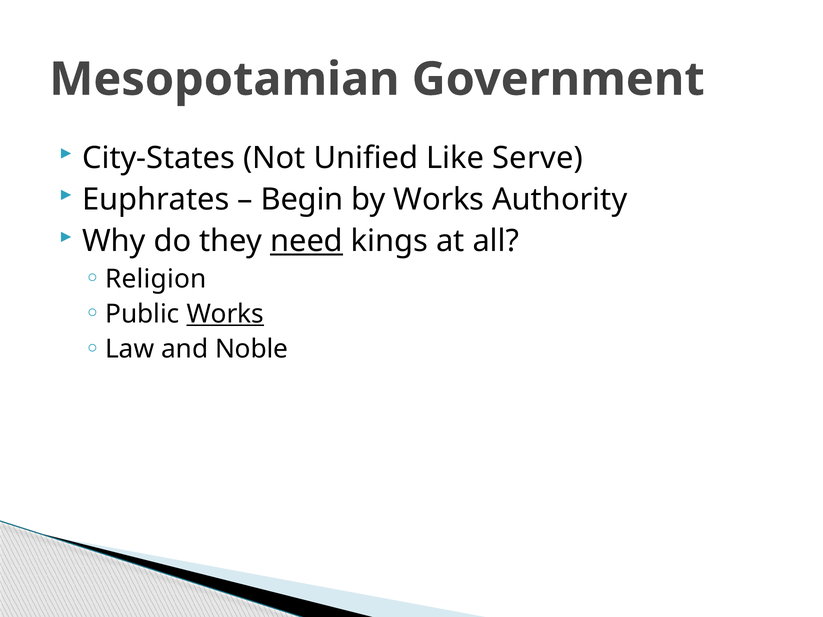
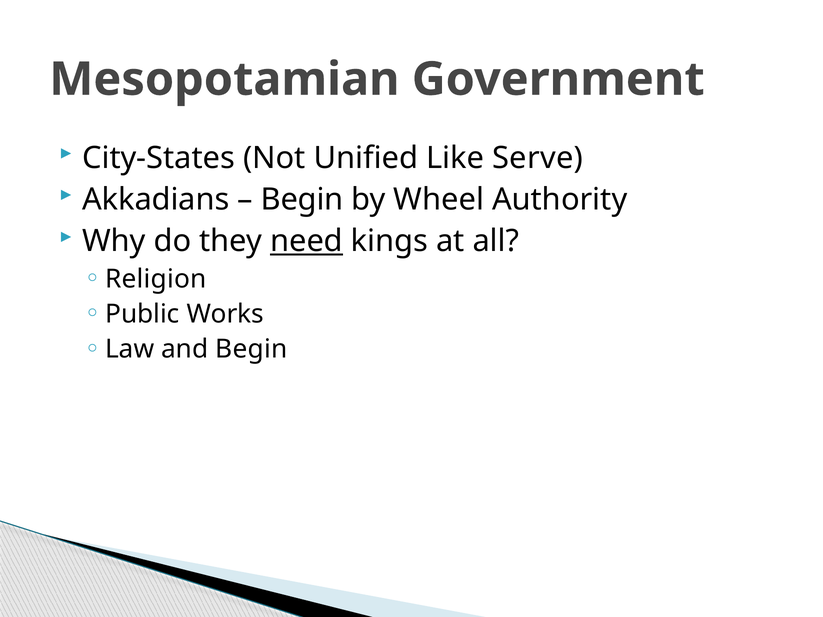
Euphrates: Euphrates -> Akkadians
by Works: Works -> Wheel
Works at (225, 314) underline: present -> none
and Noble: Noble -> Begin
